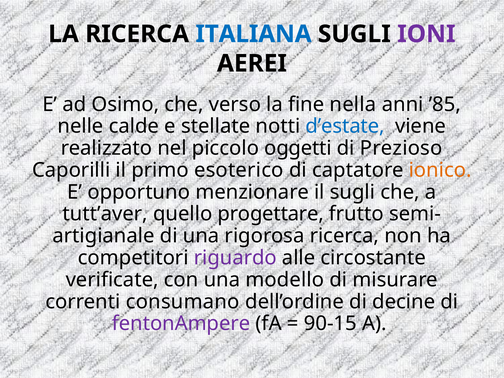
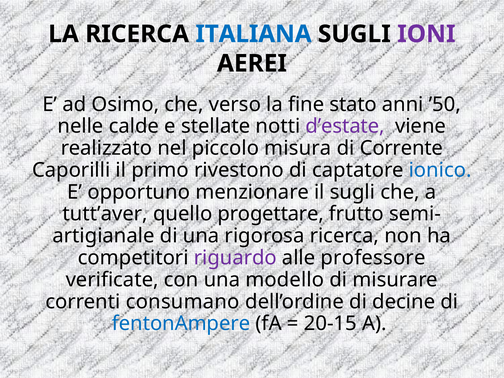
nella: nella -> stato
’85: ’85 -> ’50
d’estate colour: blue -> purple
oggetti: oggetti -> misura
Prezioso: Prezioso -> Corrente
esoterico: esoterico -> rivestono
ionico colour: orange -> blue
circostante: circostante -> professore
fentonAmpere colour: purple -> blue
90-15: 90-15 -> 20-15
